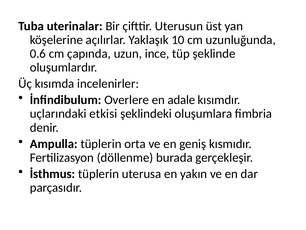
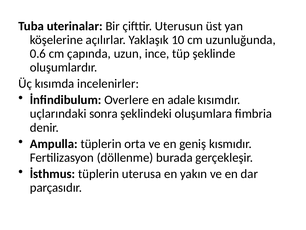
etkisi: etkisi -> sonra
